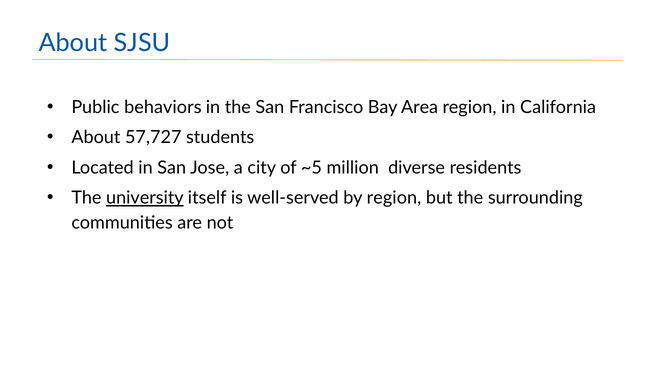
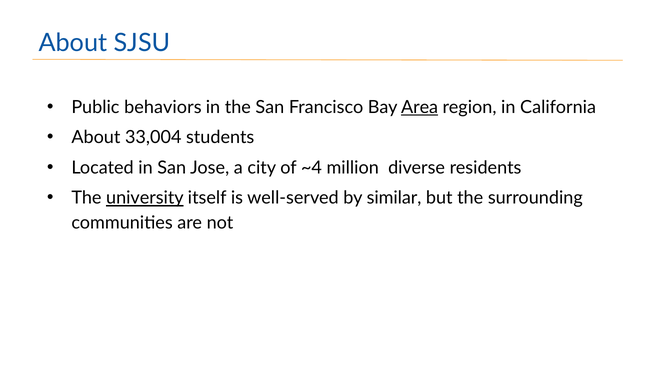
Area underline: none -> present
57,727: 57,727 -> 33,004
~5: ~5 -> ~4
by region: region -> similar
